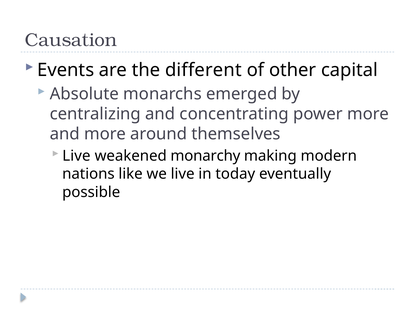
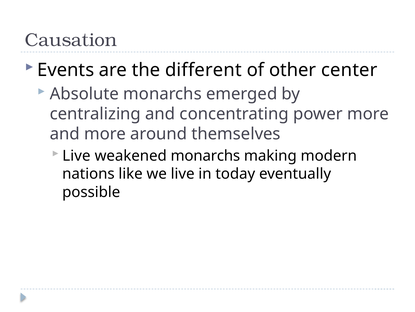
capital: capital -> center
weakened monarchy: monarchy -> monarchs
